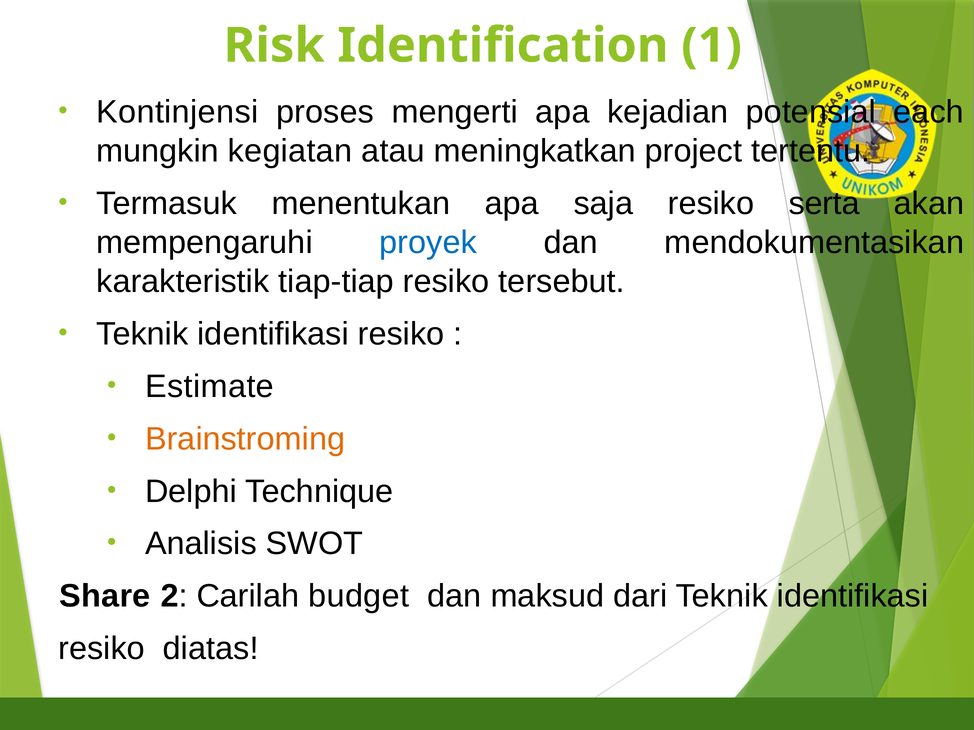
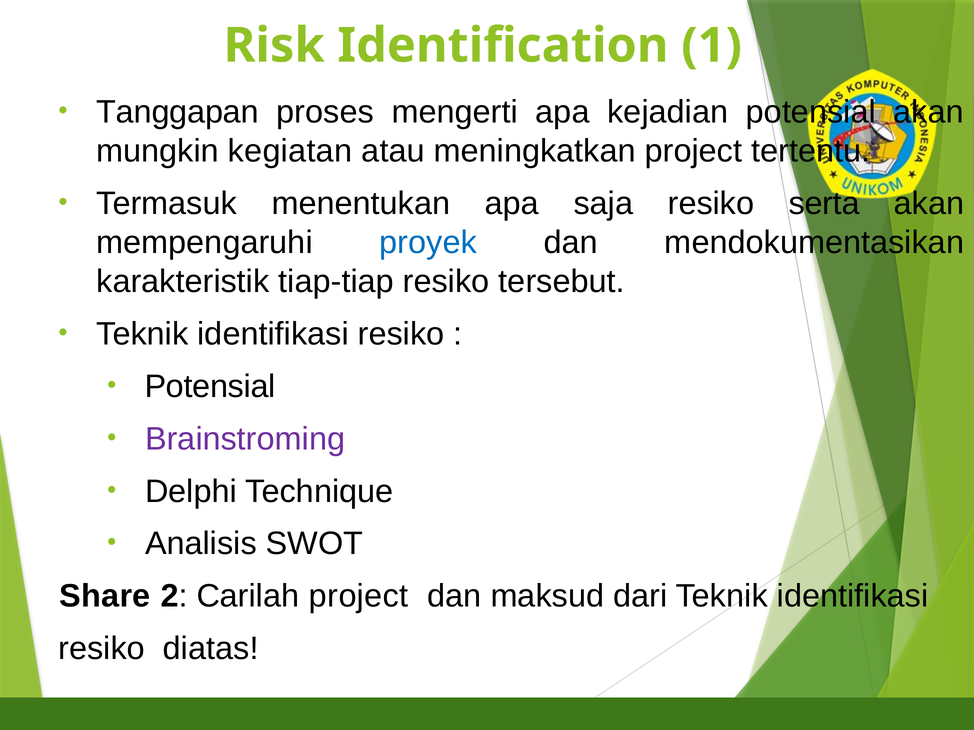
Kontinjensi: Kontinjensi -> Tanggapan
potensial each: each -> akan
Estimate at (210, 387): Estimate -> Potensial
Brainstroming colour: orange -> purple
Carilah budget: budget -> project
